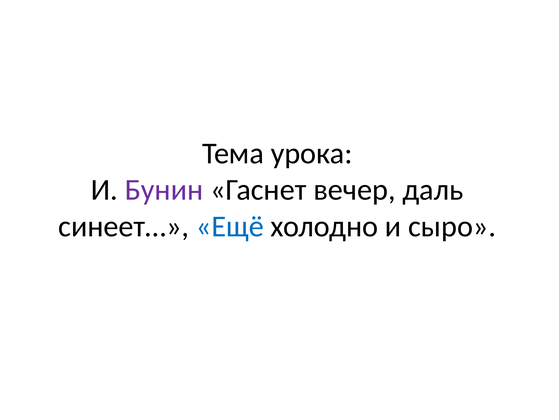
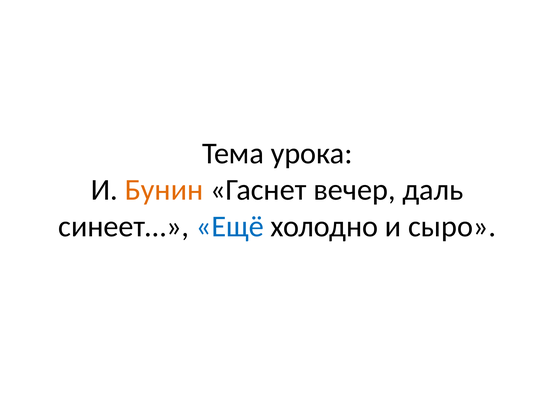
Бунин colour: purple -> orange
